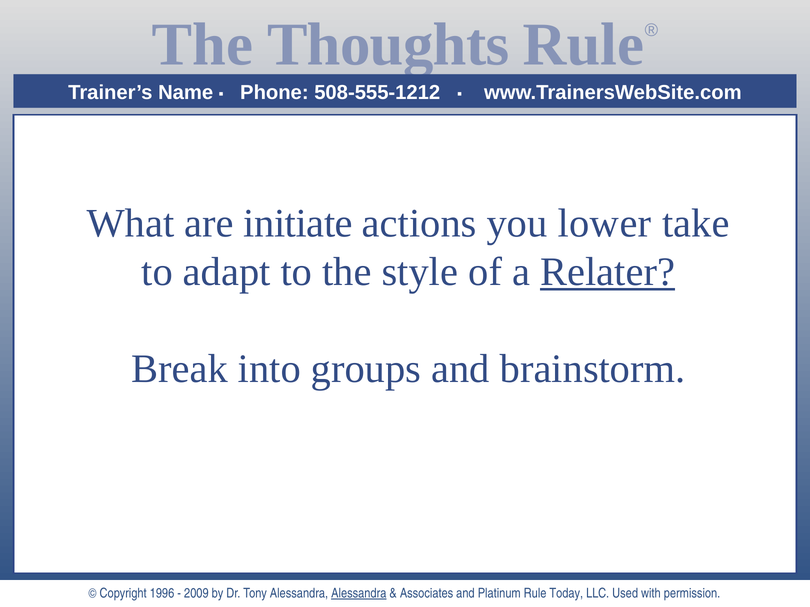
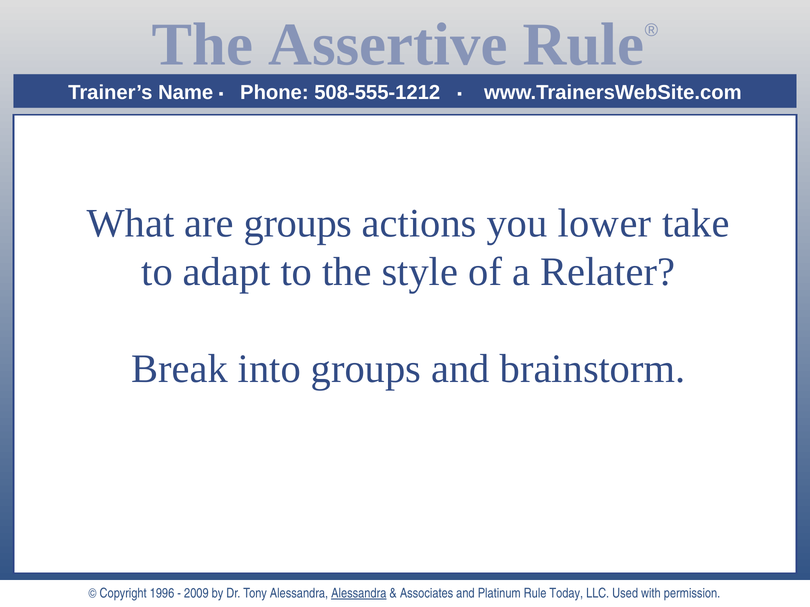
Thoughts: Thoughts -> Assertive
are initiate: initiate -> groups
Relater underline: present -> none
